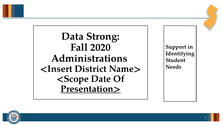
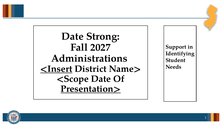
Data at (73, 36): Data -> Date
2020: 2020 -> 2027
<Insert underline: none -> present
